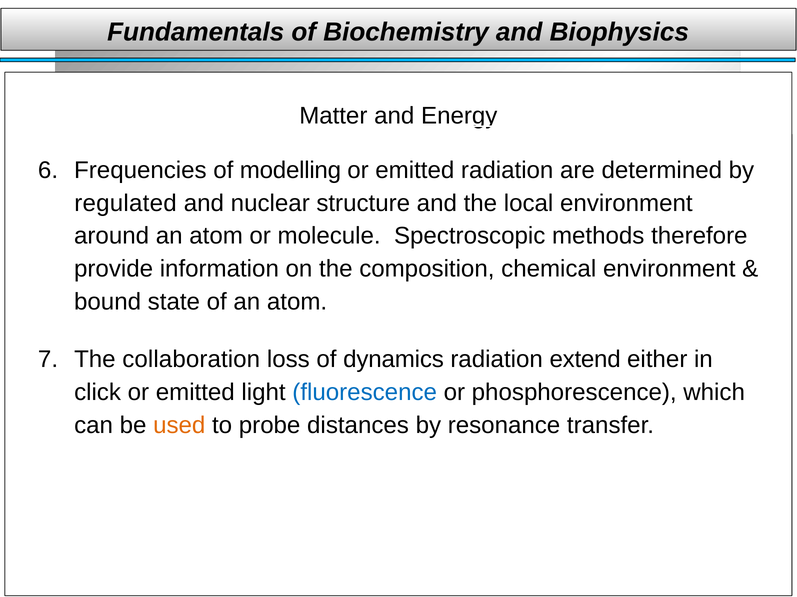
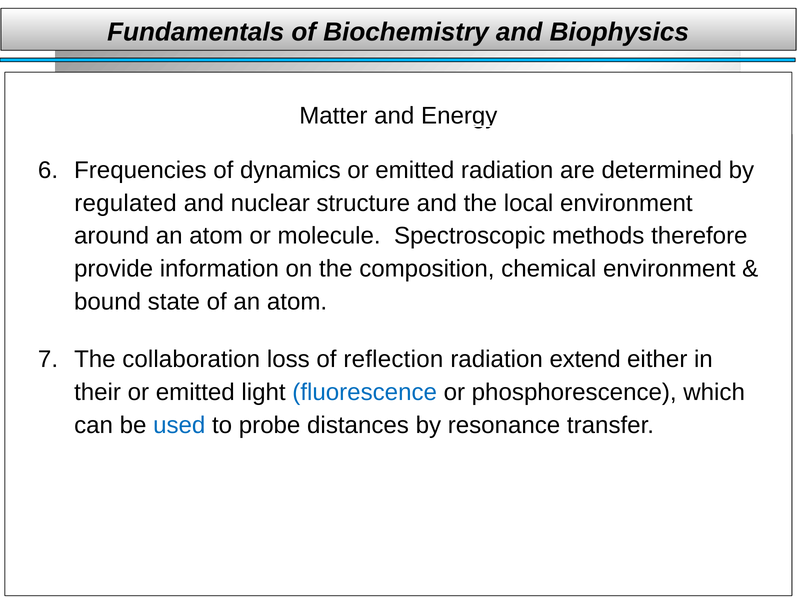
modelling: modelling -> dynamics
dynamics: dynamics -> reflection
click: click -> their
used colour: orange -> blue
